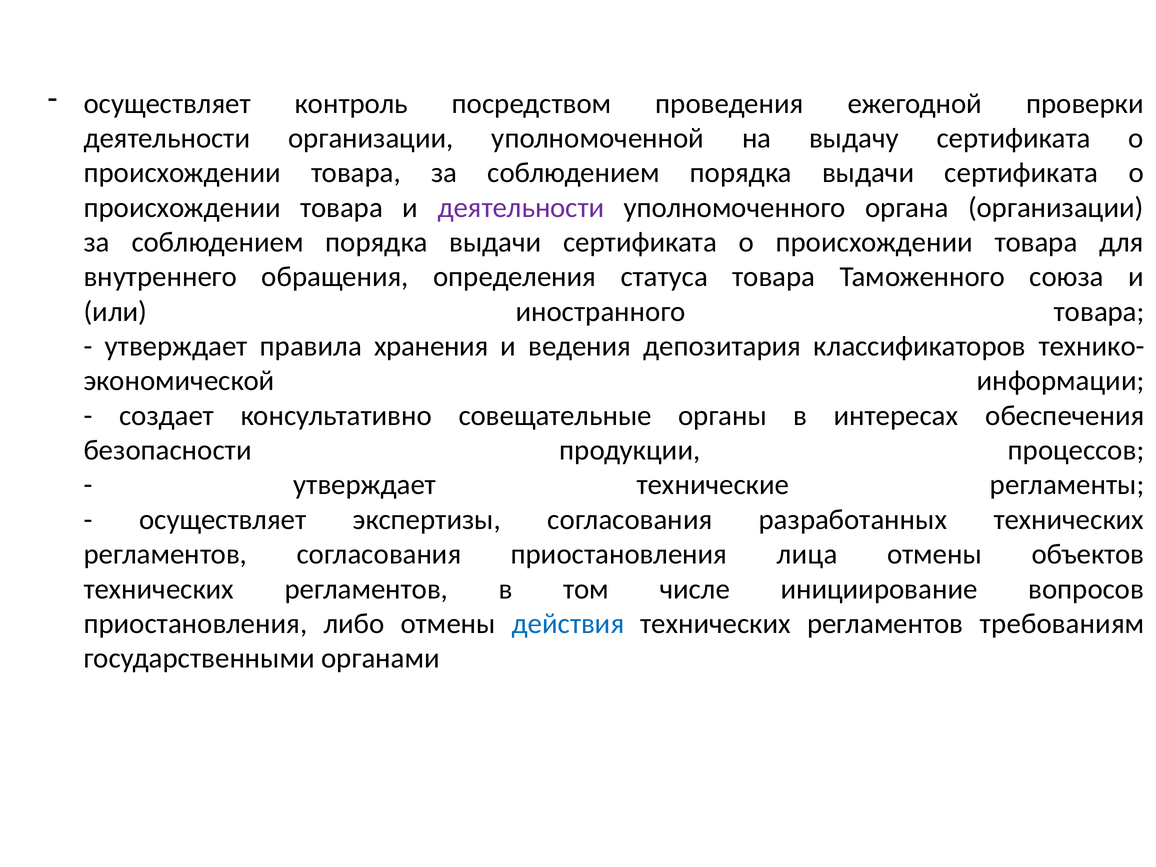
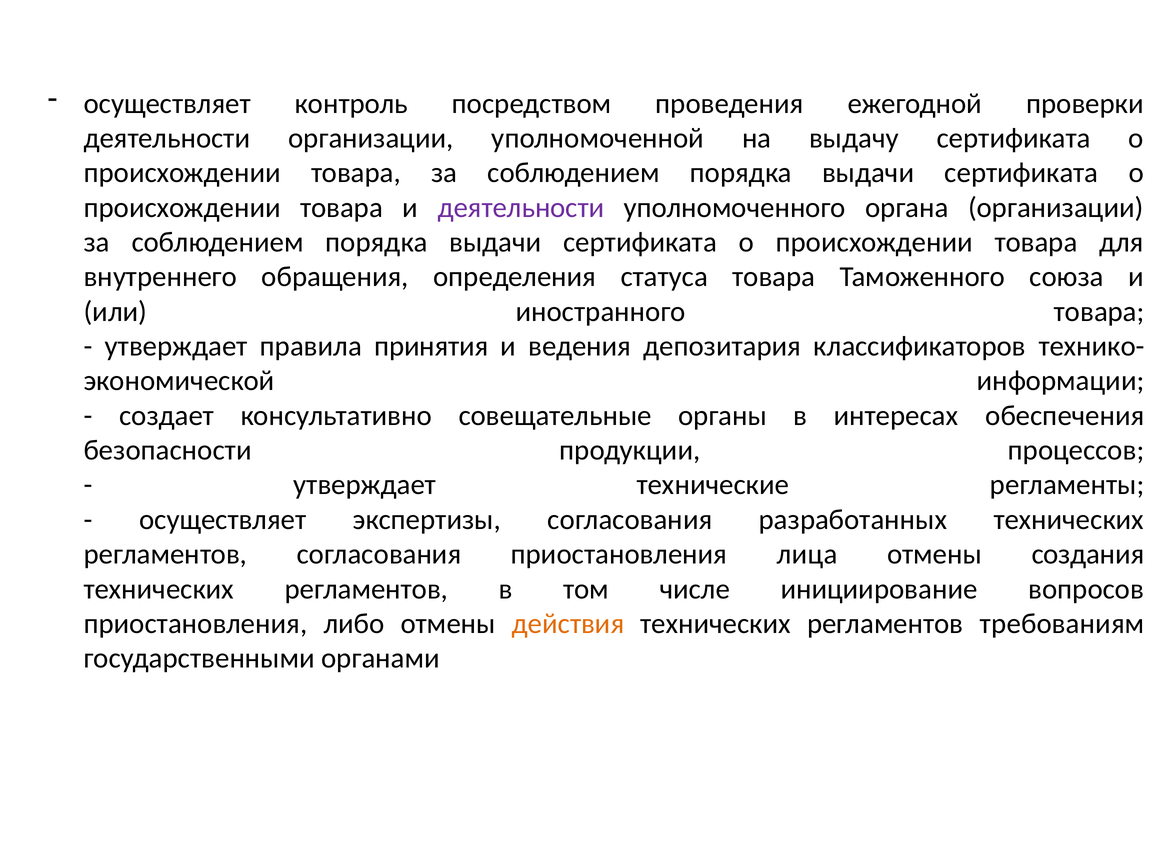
хранения: хранения -> принятия
объектов: объектов -> создания
действия colour: blue -> orange
